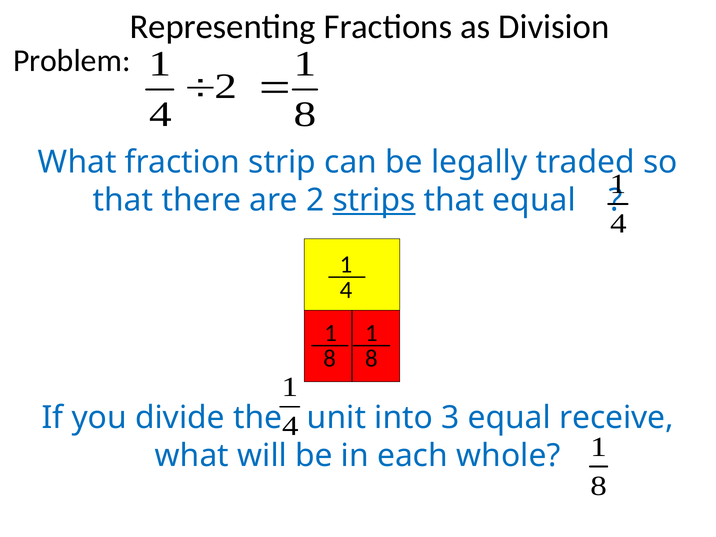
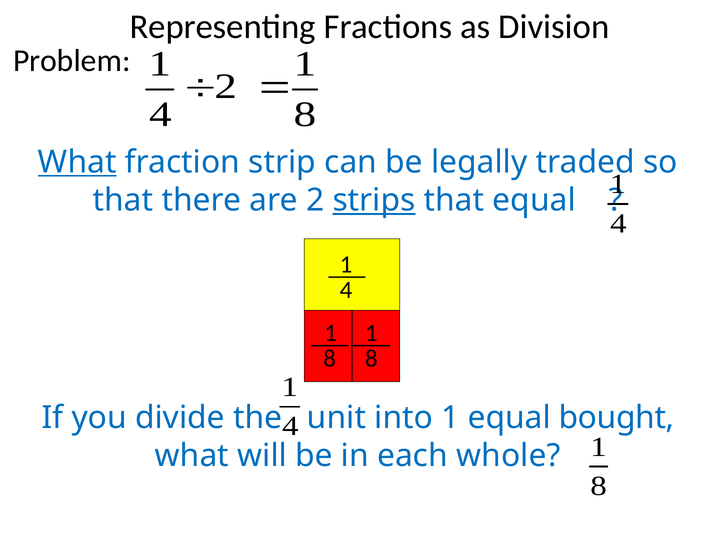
What at (77, 162) underline: none -> present
into 3: 3 -> 1
receive: receive -> bought
